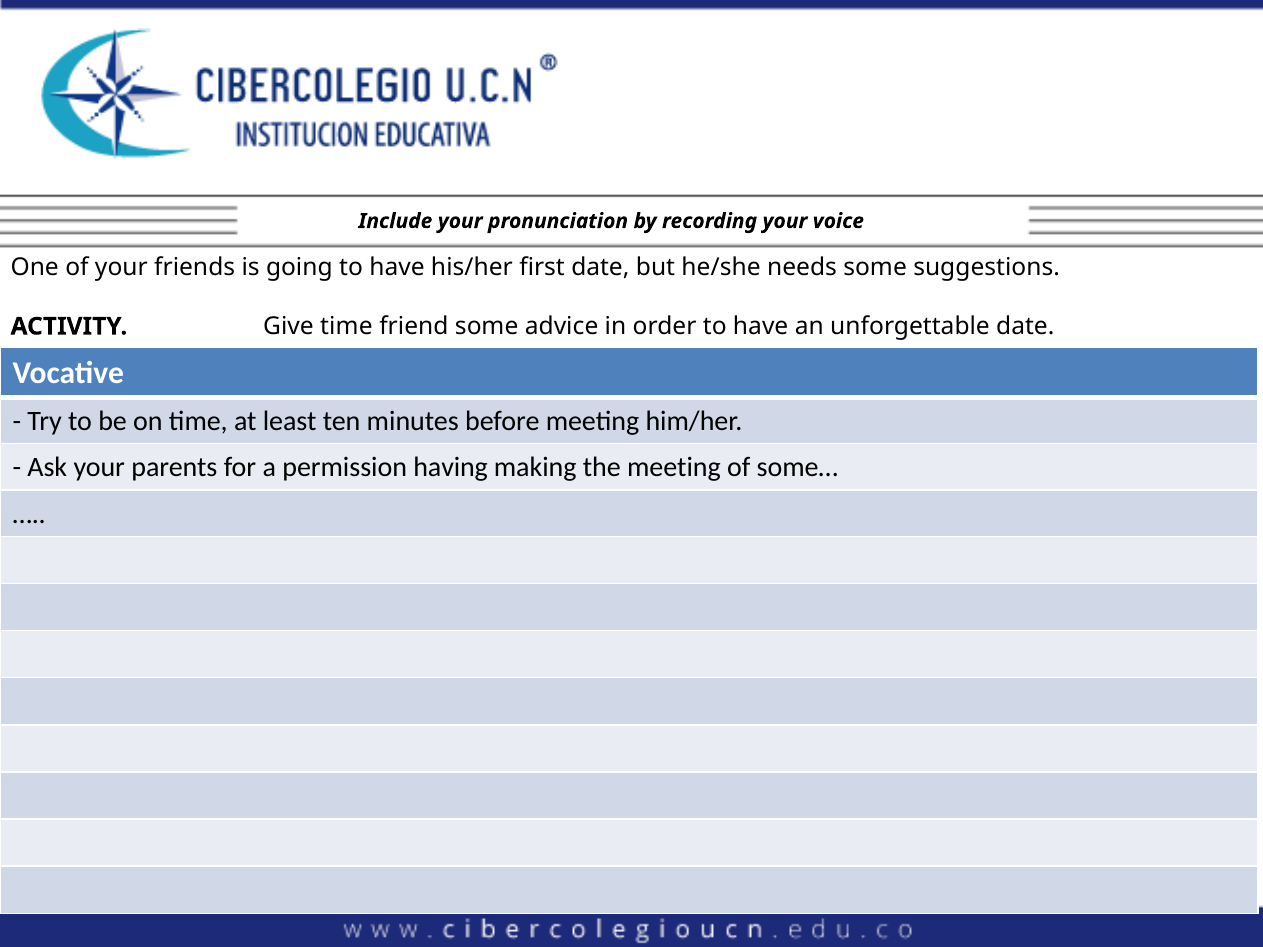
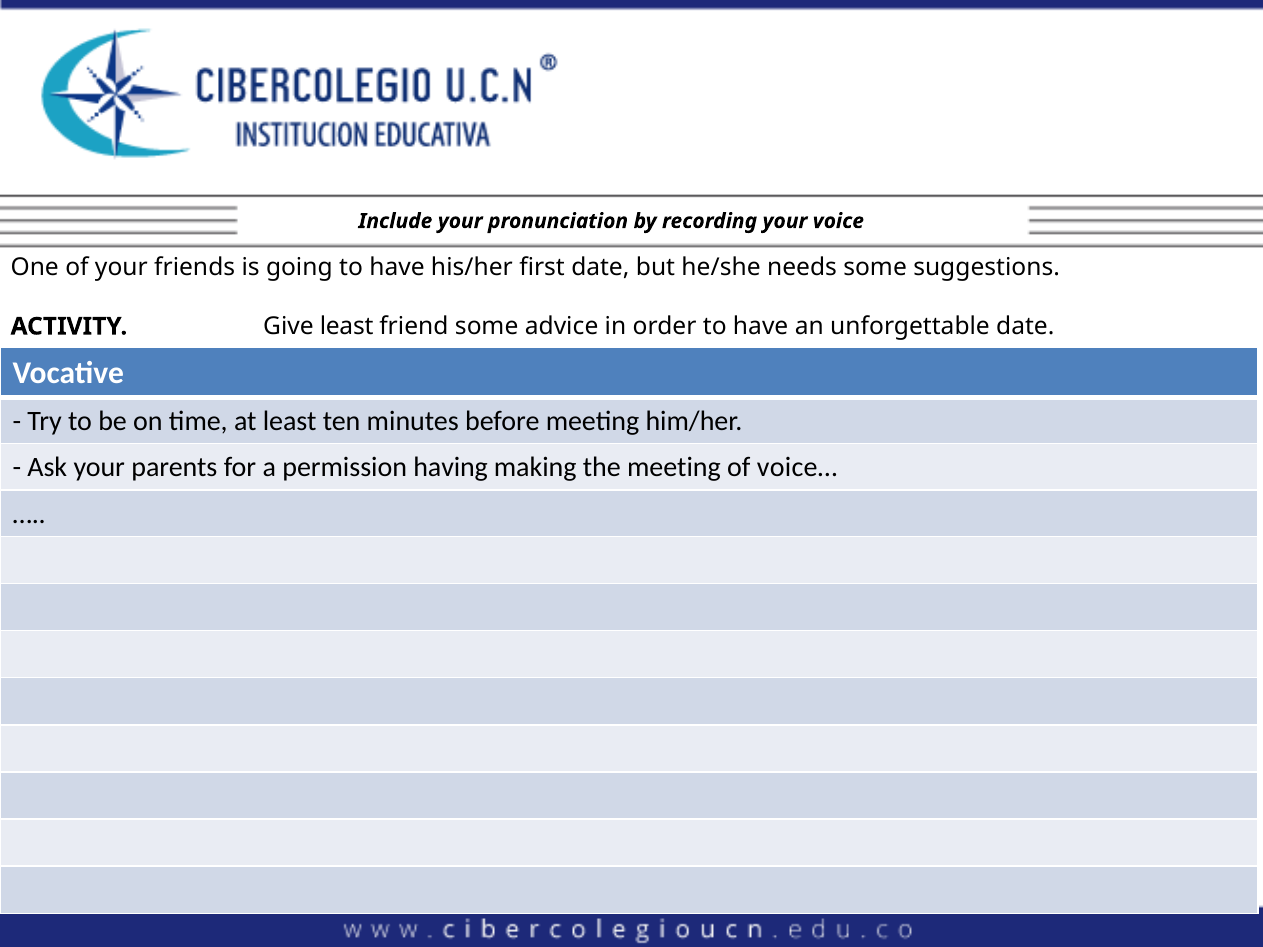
Give time: time -> least
some…: some… -> voice…
